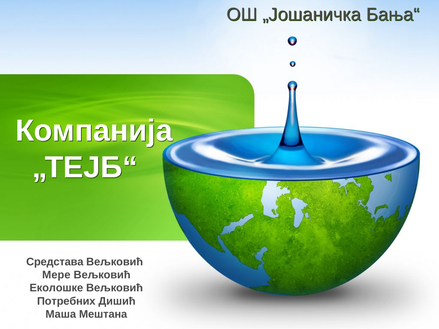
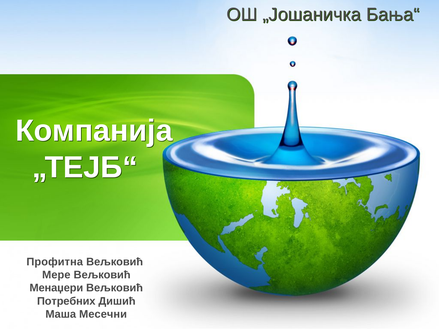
Средстава: Средстава -> Профитна
Еколошке: Еколошке -> Менаџери
Мештана: Мештана -> Месечни
